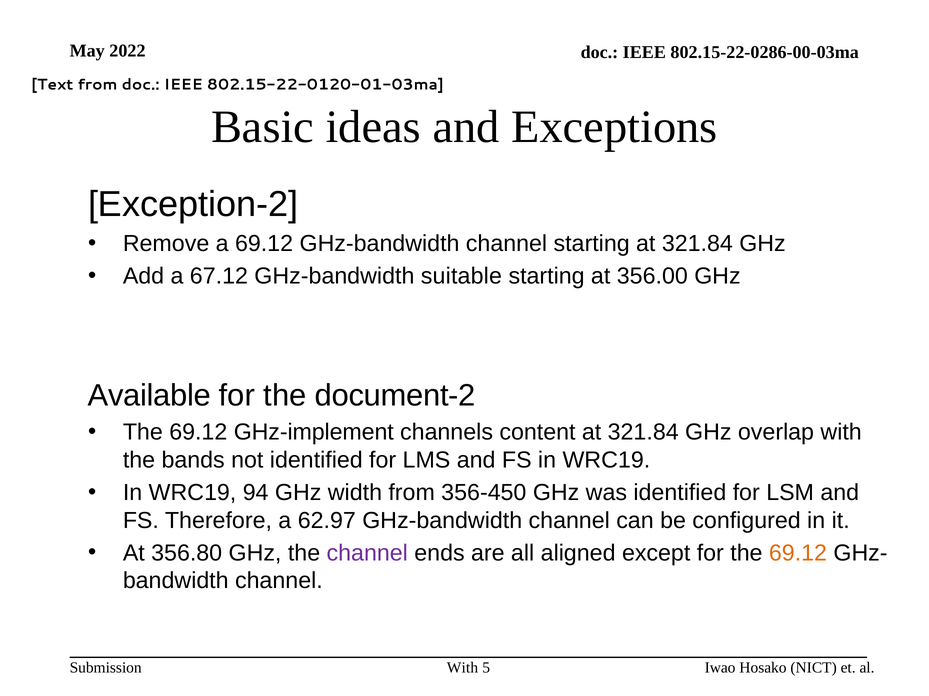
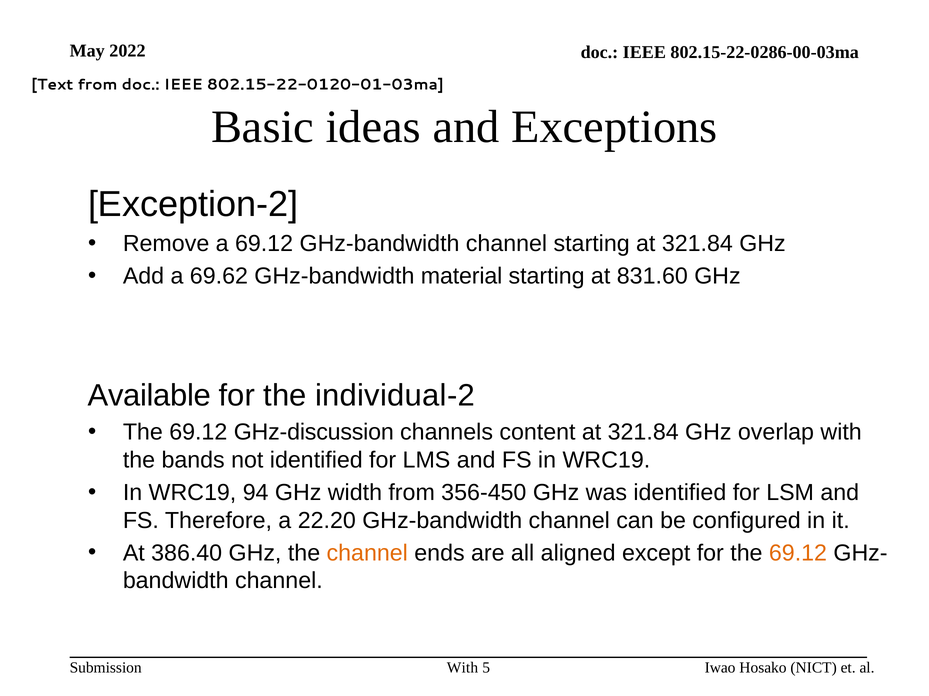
67.12: 67.12 -> 69.62
suitable: suitable -> material
356.00: 356.00 -> 831.60
document-2: document-2 -> individual-2
GHz-implement: GHz-implement -> GHz-discussion
62.97: 62.97 -> 22.20
356.80: 356.80 -> 386.40
channel at (367, 554) colour: purple -> orange
